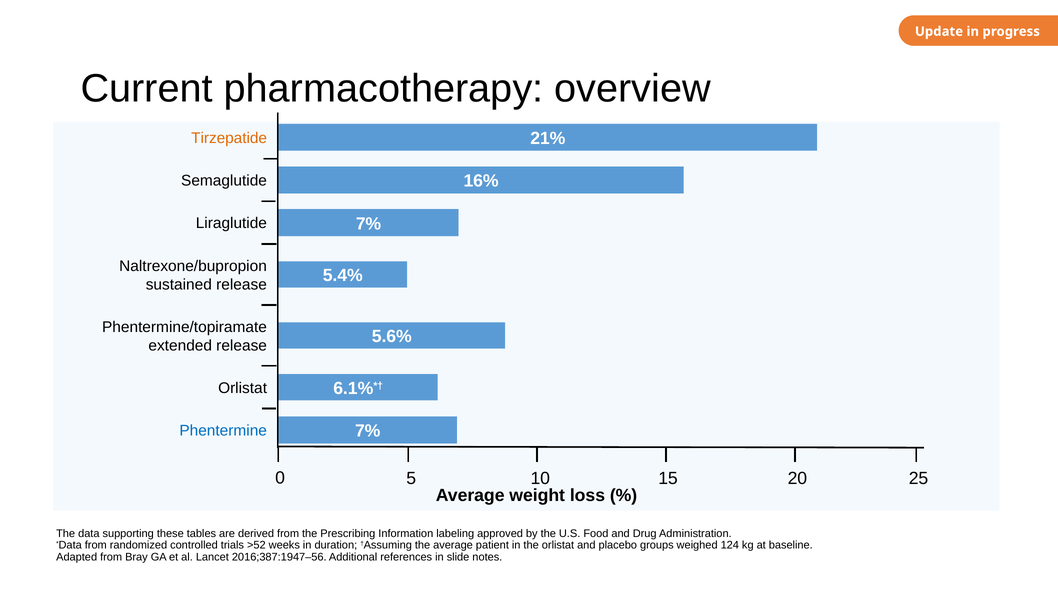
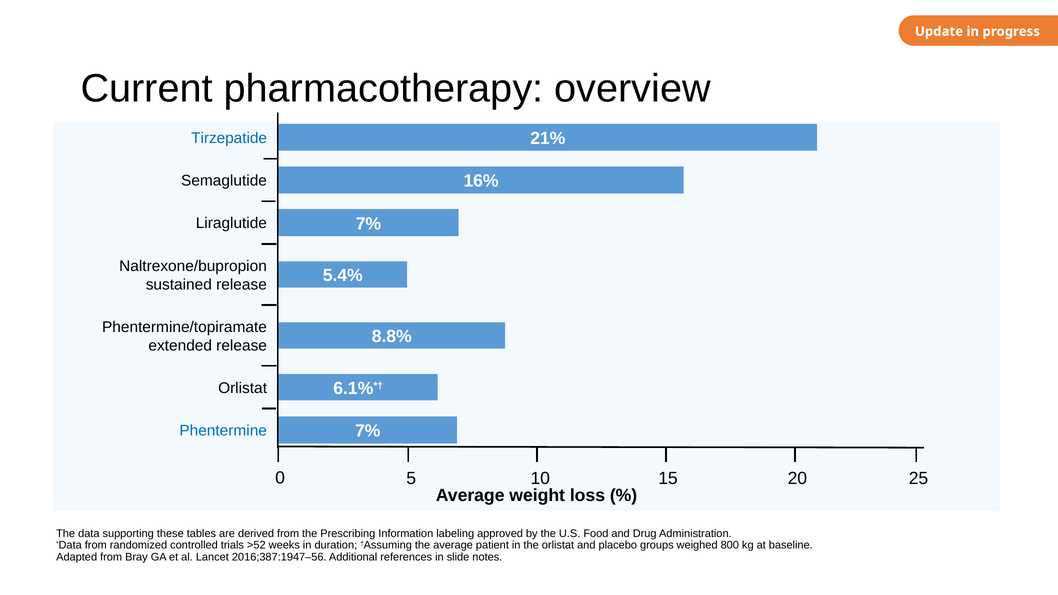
Tirzepatide colour: orange -> blue
5.6%: 5.6% -> 8.8%
124: 124 -> 800
